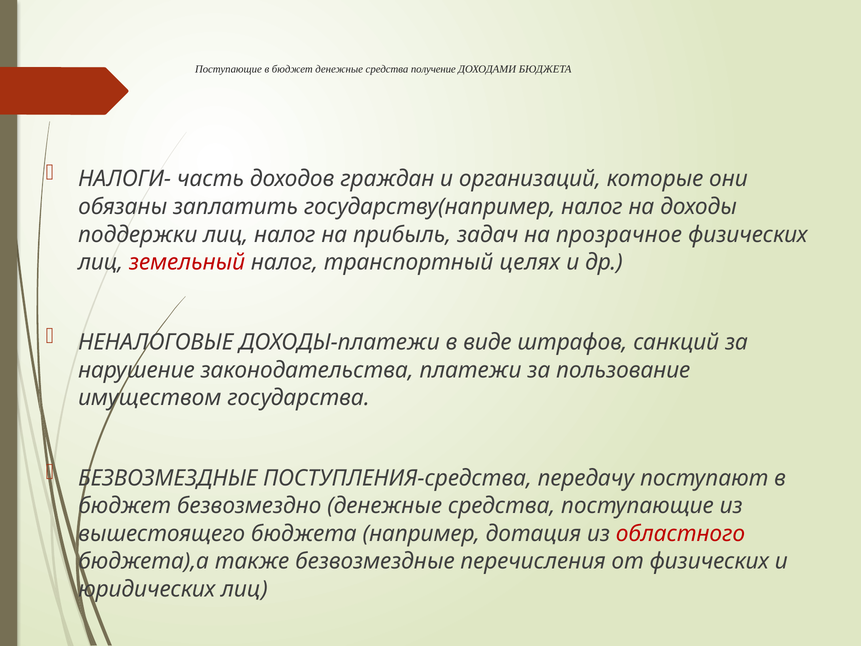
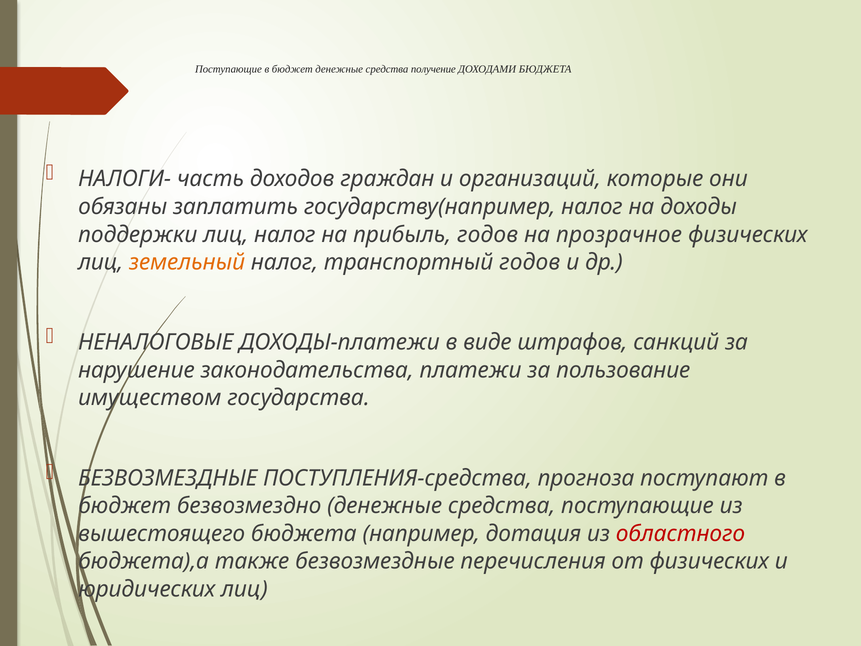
прибыль задач: задач -> годов
земельный colour: red -> orange
транспортный целях: целях -> годов
передачу: передачу -> прогноза
